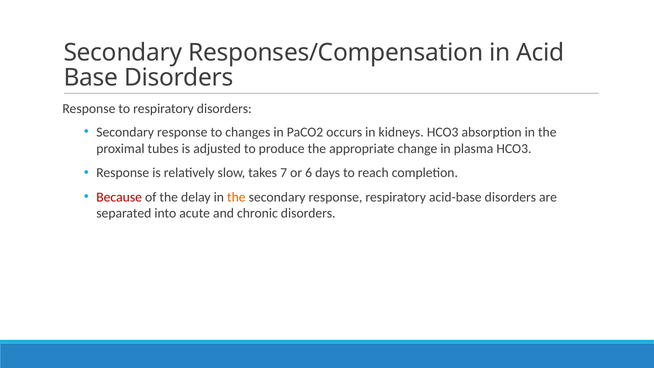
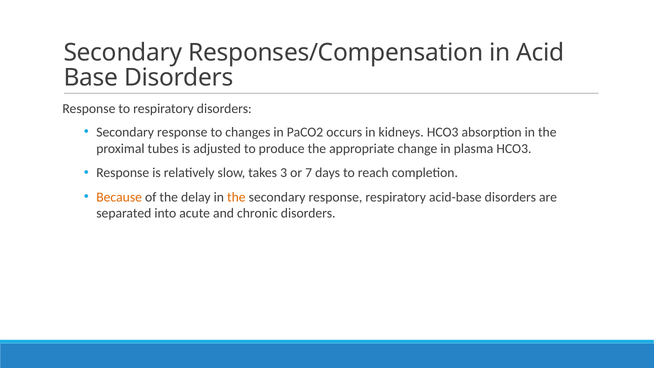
7: 7 -> 3
6: 6 -> 7
Because colour: red -> orange
